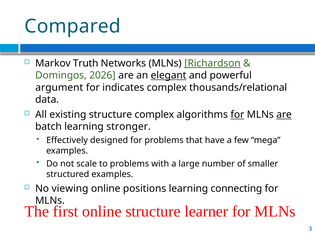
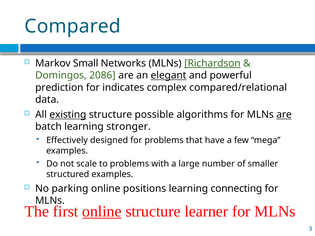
Truth: Truth -> Small
2026: 2026 -> 2086
argument: argument -> prediction
thousands/relational: thousands/relational -> compared/relational
existing underline: none -> present
structure complex: complex -> possible
for at (237, 115) underline: present -> none
viewing: viewing -> parking
online at (102, 212) underline: none -> present
